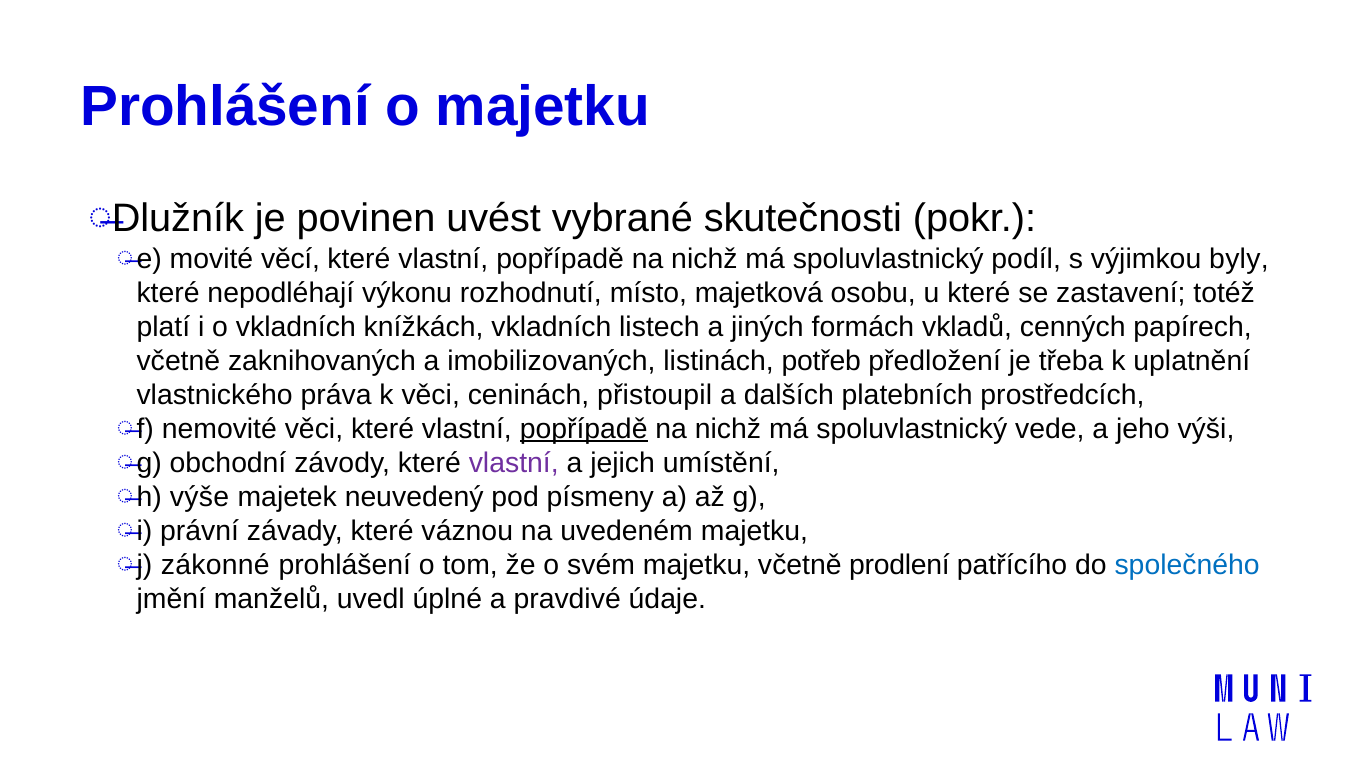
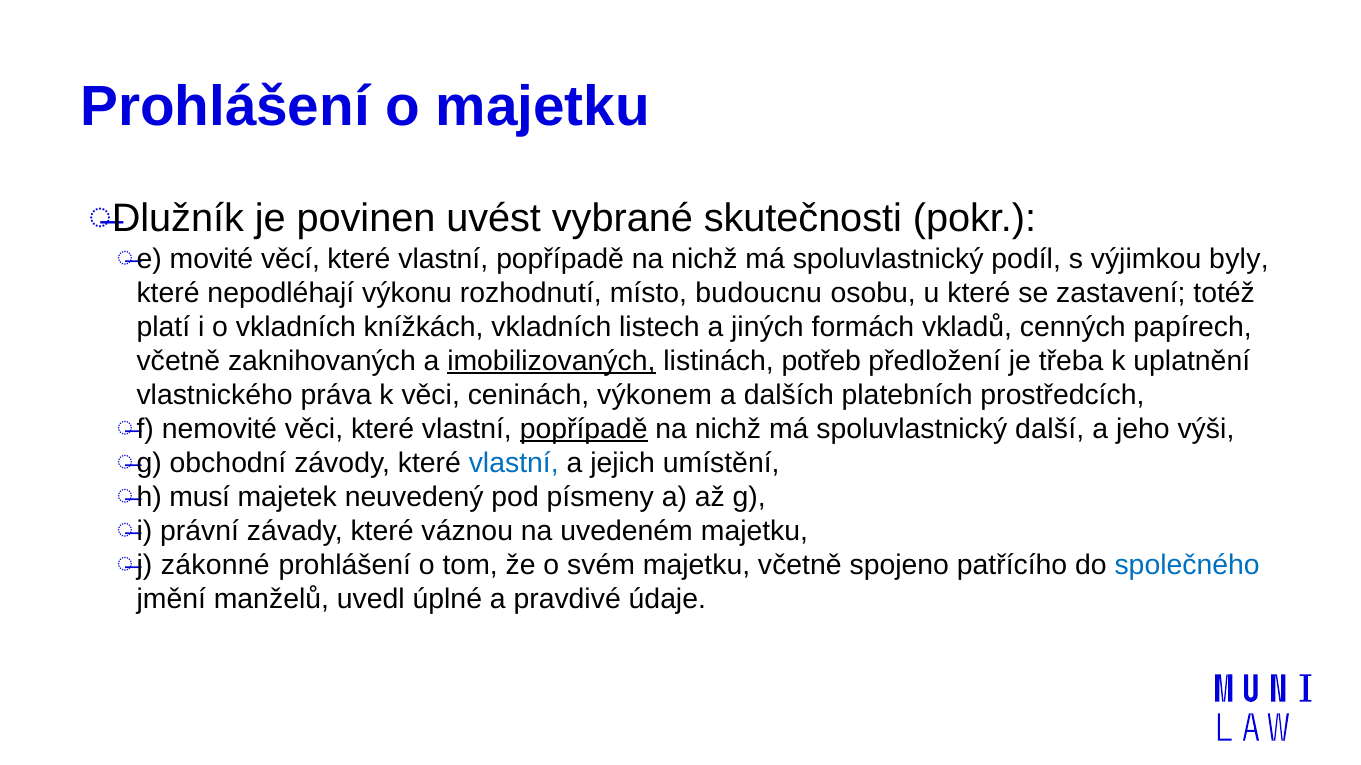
majetková: majetková -> budoucnu
imobilizovaných underline: none -> present
přistoupil: přistoupil -> výkonem
vede: vede -> další
vlastní at (514, 463) colour: purple -> blue
výše: výše -> musí
prodlení: prodlení -> spojeno
